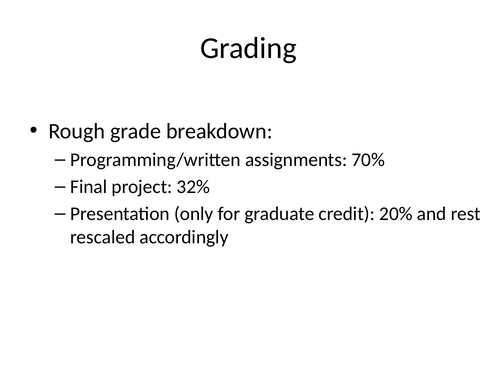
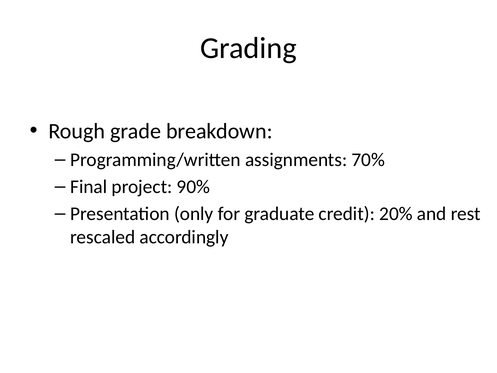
32%: 32% -> 90%
